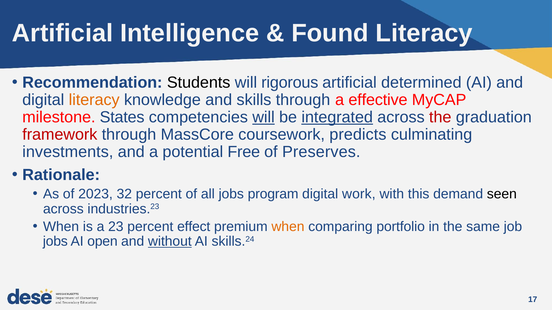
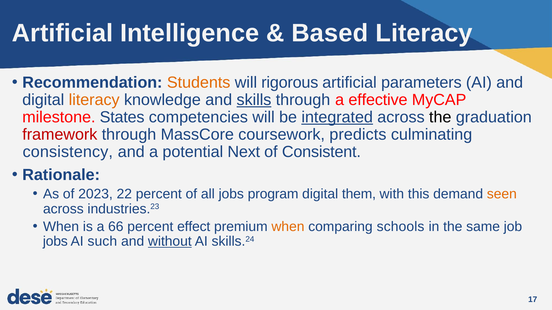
Found: Found -> Based
Students colour: black -> orange
determined: determined -> parameters
skills underline: none -> present
will at (264, 117) underline: present -> none
the at (440, 117) colour: red -> black
investments: investments -> consistency
Free: Free -> Next
Preserves: Preserves -> Consistent
32: 32 -> 22
work: work -> them
seen colour: black -> orange
23: 23 -> 66
portfolio: portfolio -> schools
open: open -> such
